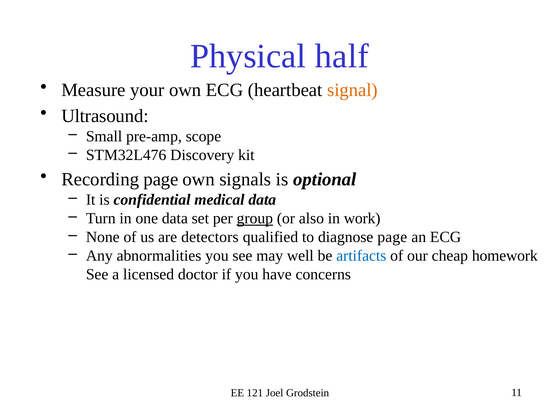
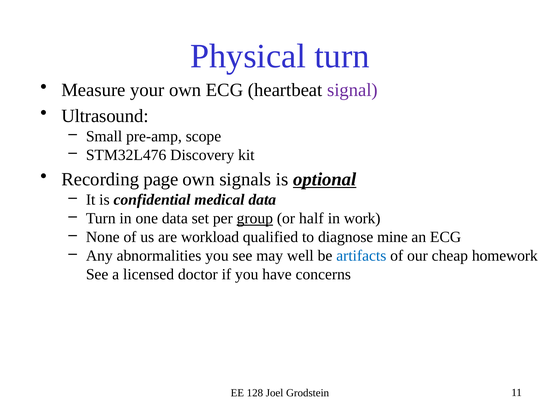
Physical half: half -> turn
signal colour: orange -> purple
optional underline: none -> present
also: also -> half
detectors: detectors -> workload
diagnose page: page -> mine
121: 121 -> 128
